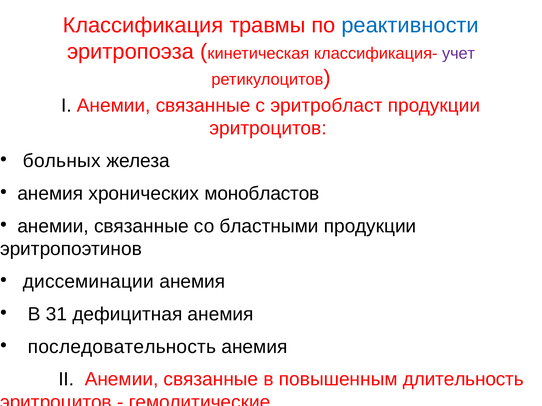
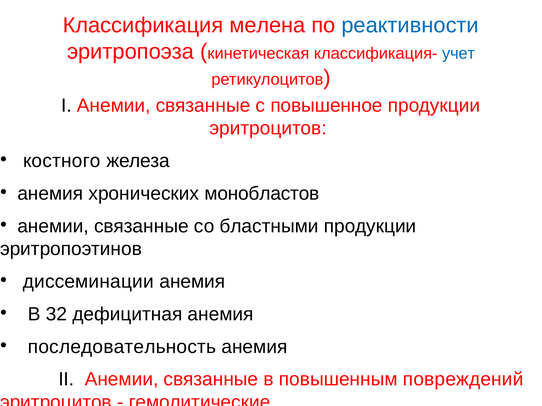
травмы: травмы -> мелена
учет colour: purple -> blue
эритробласт: эритробласт -> повышенное
больных: больных -> костного
31: 31 -> 32
длительность: длительность -> повреждений
